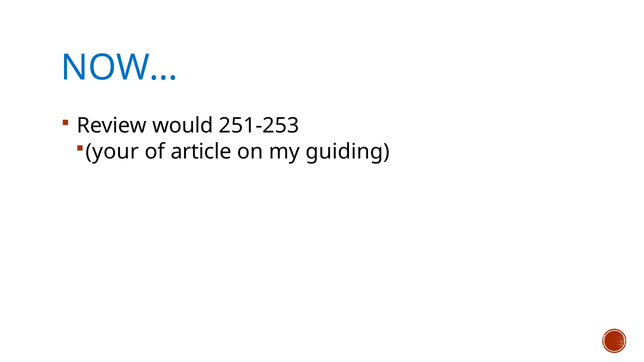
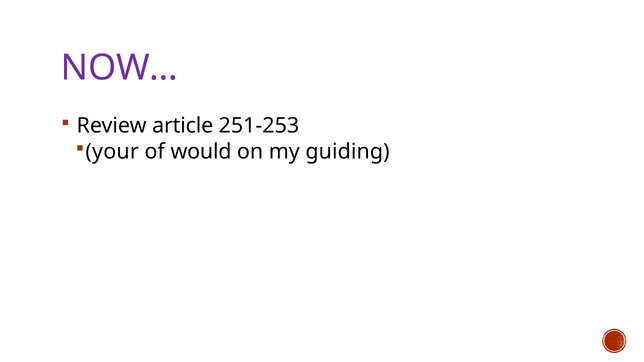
NOW… colour: blue -> purple
would: would -> article
article: article -> would
